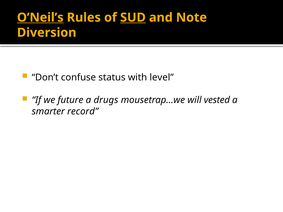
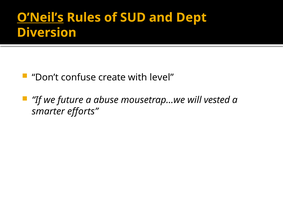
SUD underline: present -> none
Note: Note -> Dept
status: status -> create
drugs: drugs -> abuse
record: record -> efforts
